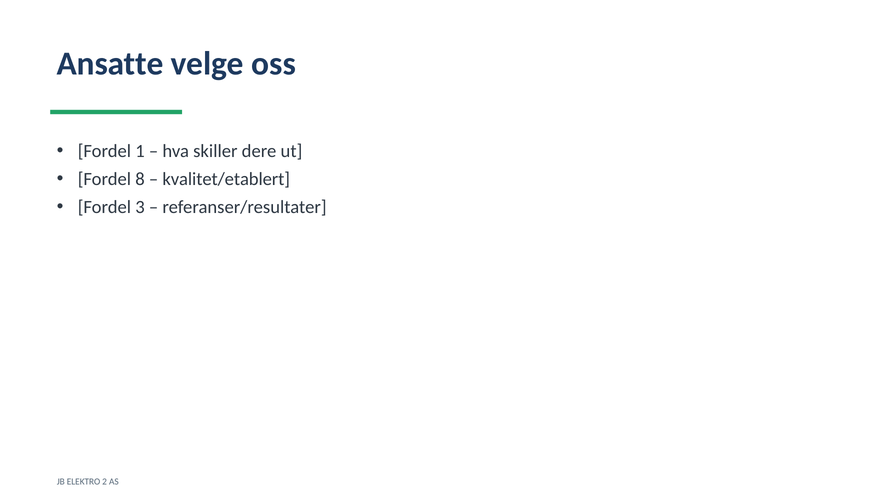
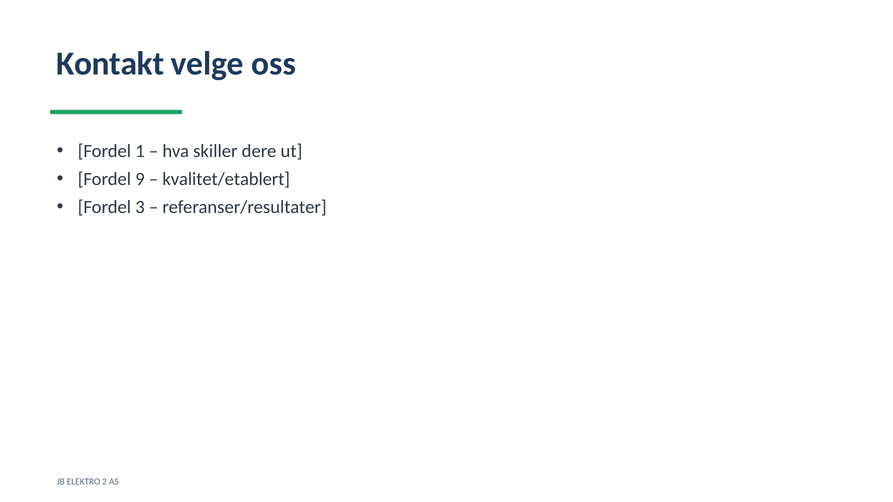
Ansatte: Ansatte -> Kontakt
8: 8 -> 9
